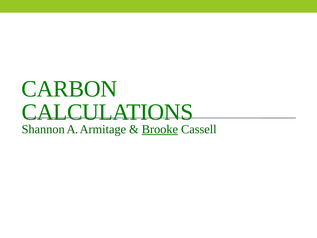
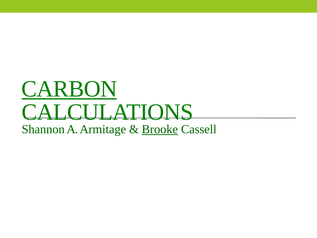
CARBON underline: none -> present
